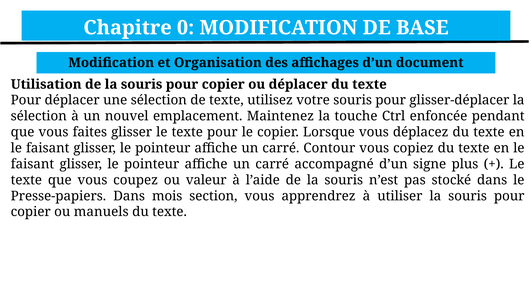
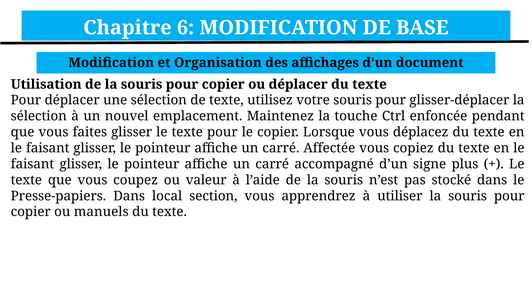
0: 0 -> 6
Contour: Contour -> Affectée
mois: mois -> local
